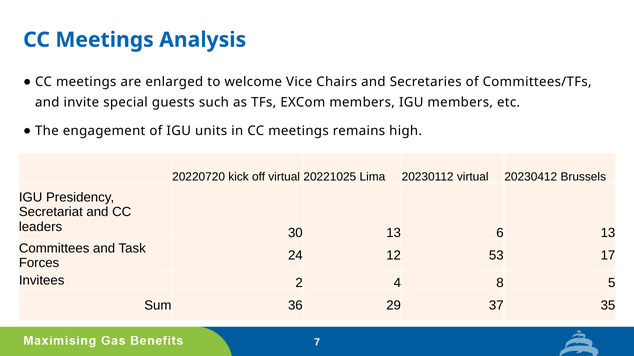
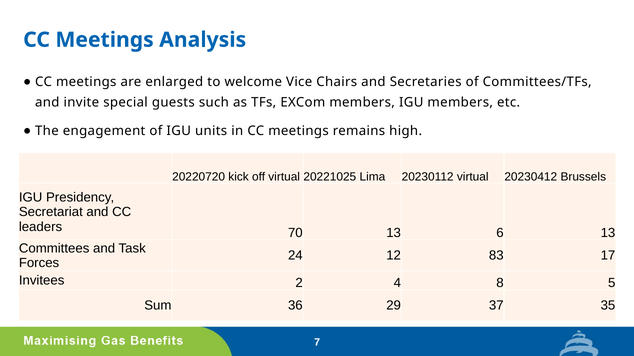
30: 30 -> 70
53: 53 -> 83
